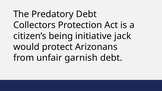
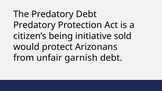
Collectors at (34, 25): Collectors -> Predatory
jack: jack -> sold
